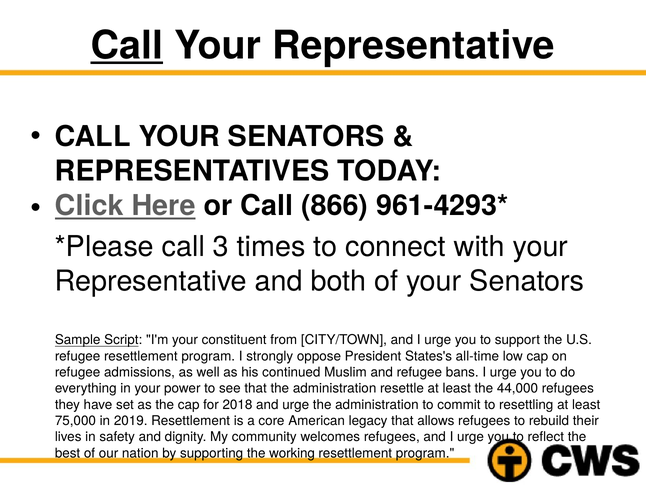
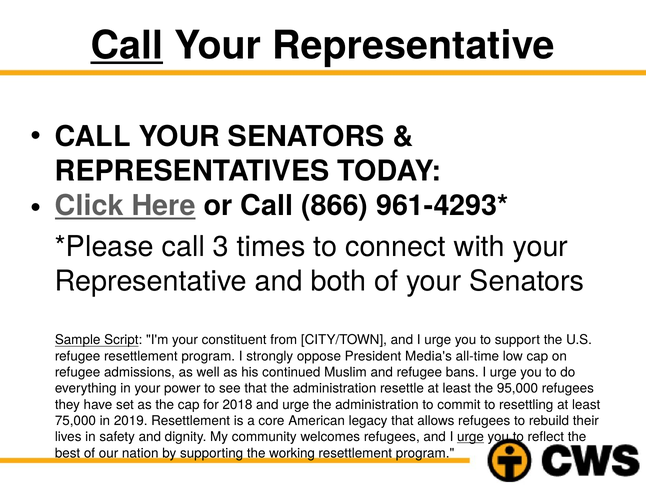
States's: States's -> Media's
44,000: 44,000 -> 95,000
urge at (470, 437) underline: none -> present
